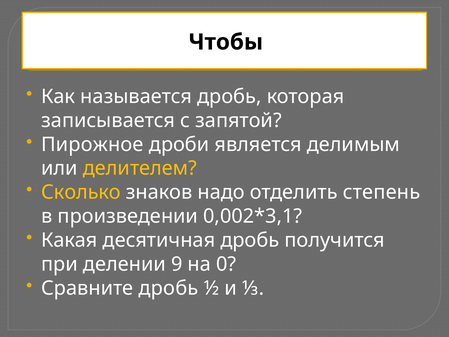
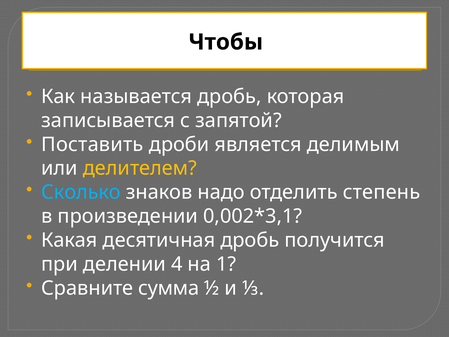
Пирожное: Пирожное -> Поставить
Сколько colour: yellow -> light blue
9: 9 -> 4
0: 0 -> 1
Сравните дробь: дробь -> сумма
